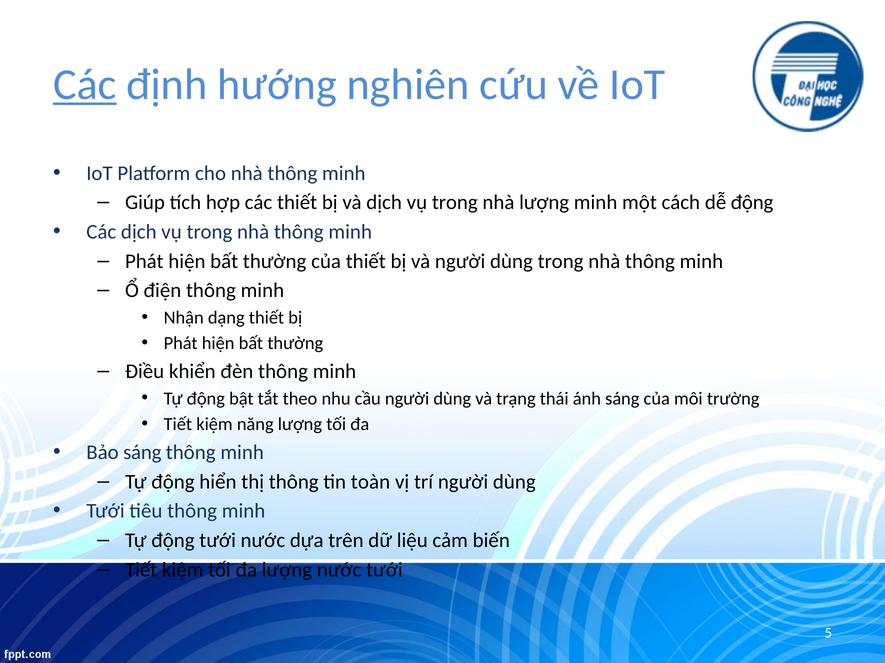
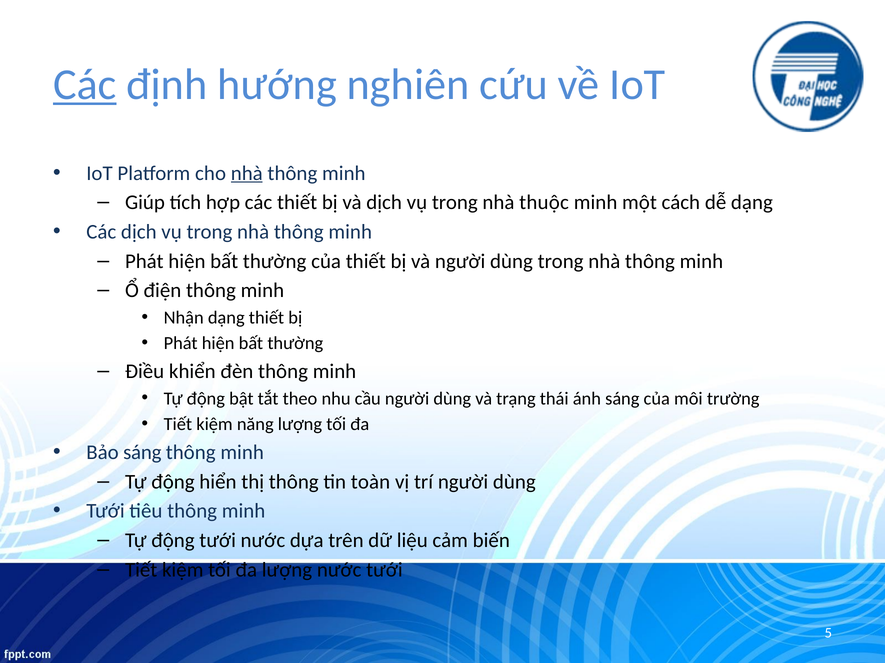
nhà at (247, 173) underline: none -> present
nhà lượng: lượng -> thuộc
dễ động: động -> dạng
